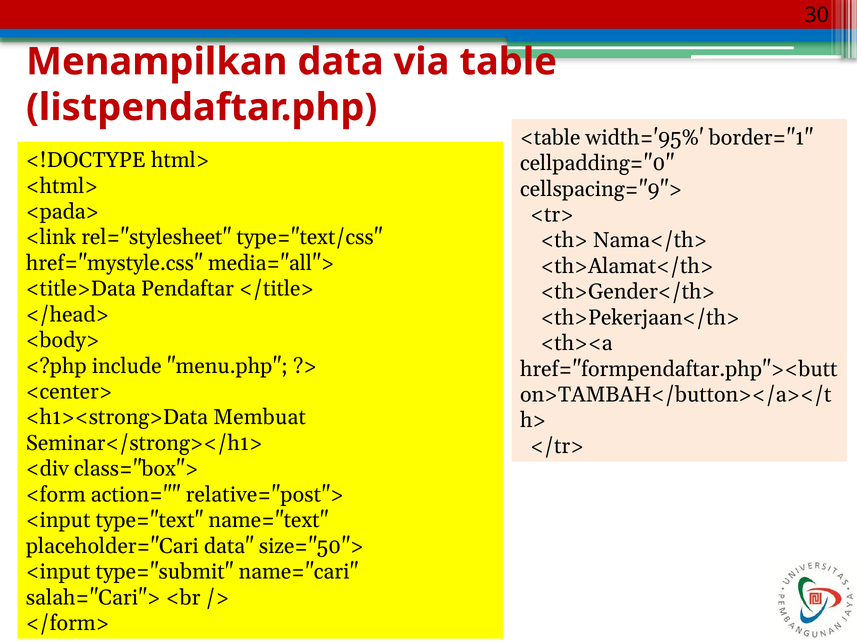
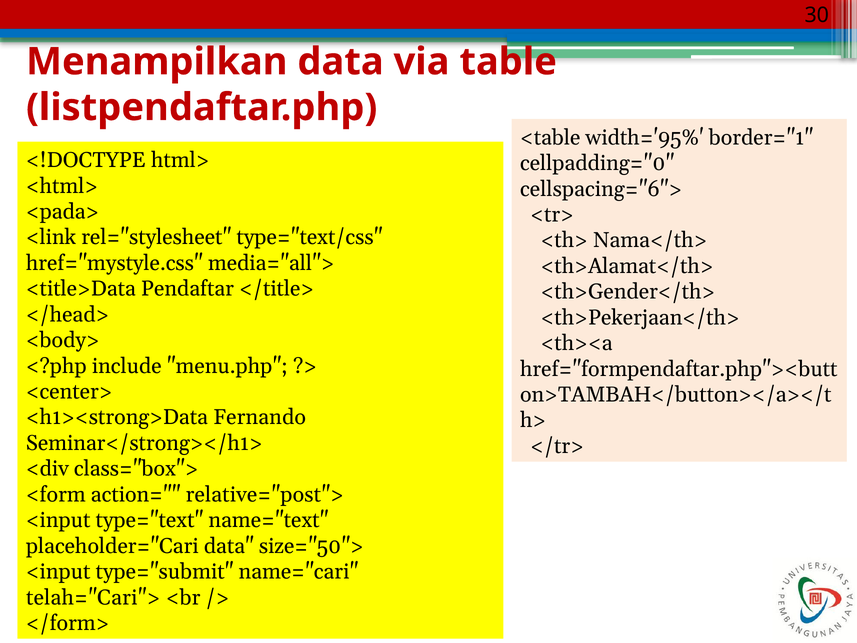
cellspacing="9">: cellspacing="9"> -> cellspacing="6">
Membuat: Membuat -> Fernando
salah="Cari">: salah="Cari"> -> telah="Cari">
